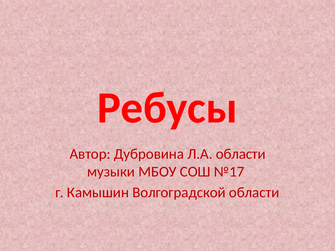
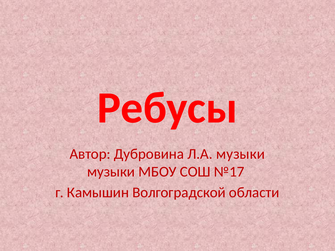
Л.А области: области -> музыки
